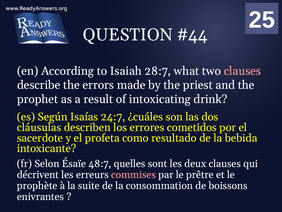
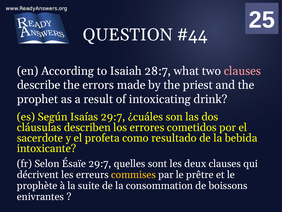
Isaías 24:7: 24:7 -> 29:7
Ésaïe 48:7: 48:7 -> 29:7
commises colour: pink -> yellow
